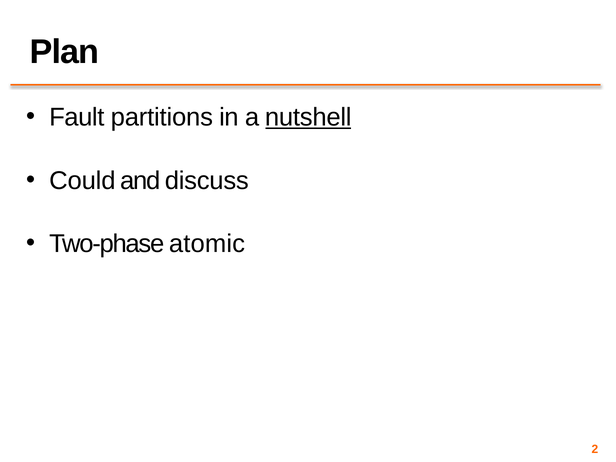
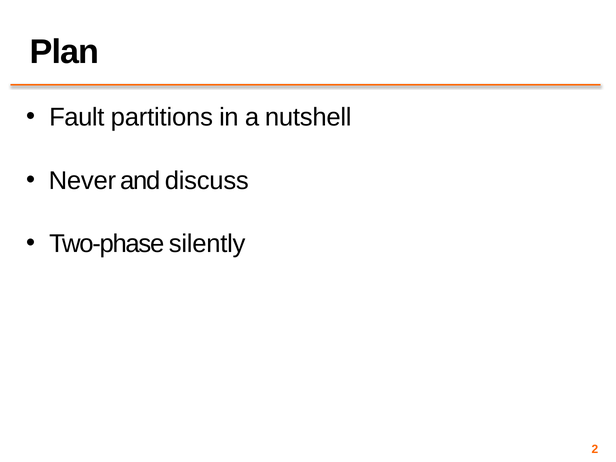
nutshell underline: present -> none
Could: Could -> Never
atomic: atomic -> silently
